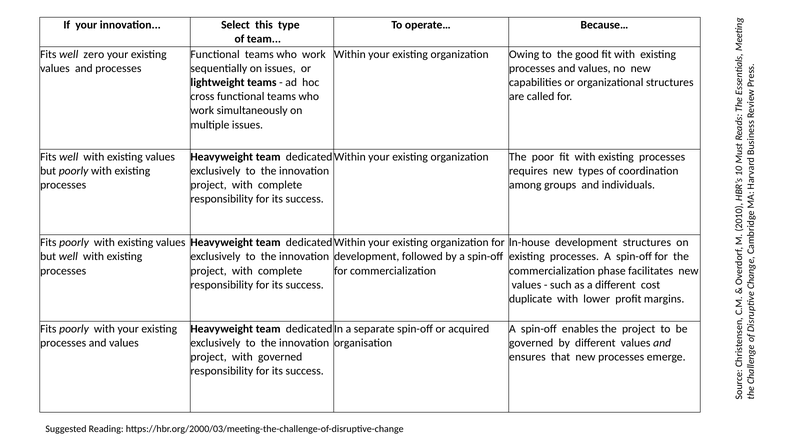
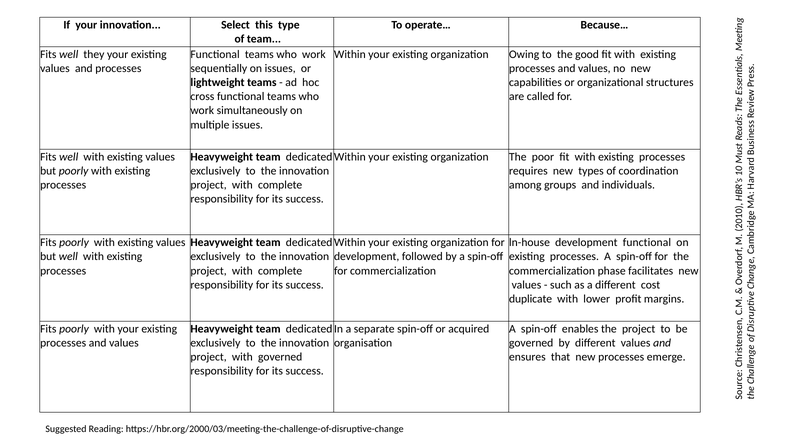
zero: zero -> they
development structures: structures -> functional
